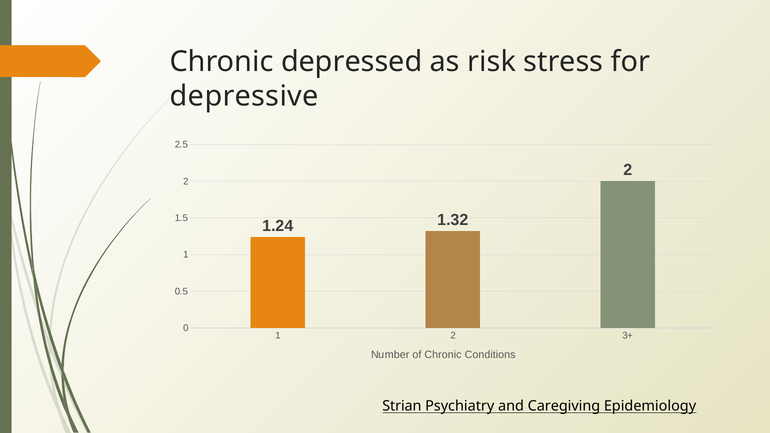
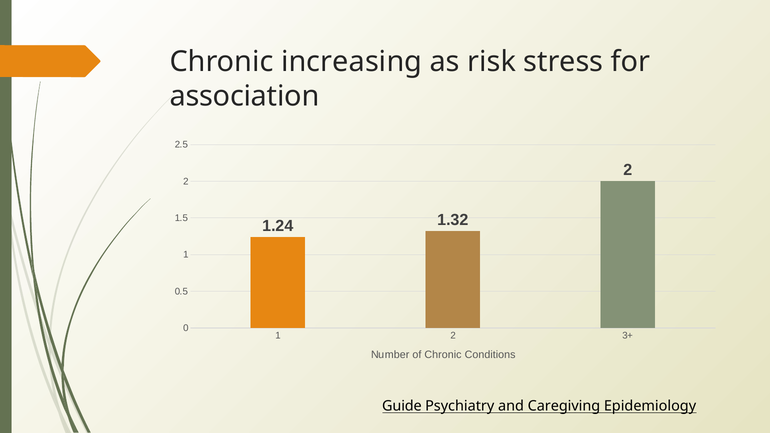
depressed: depressed -> increasing
depressive: depressive -> association
Strian: Strian -> Guide
